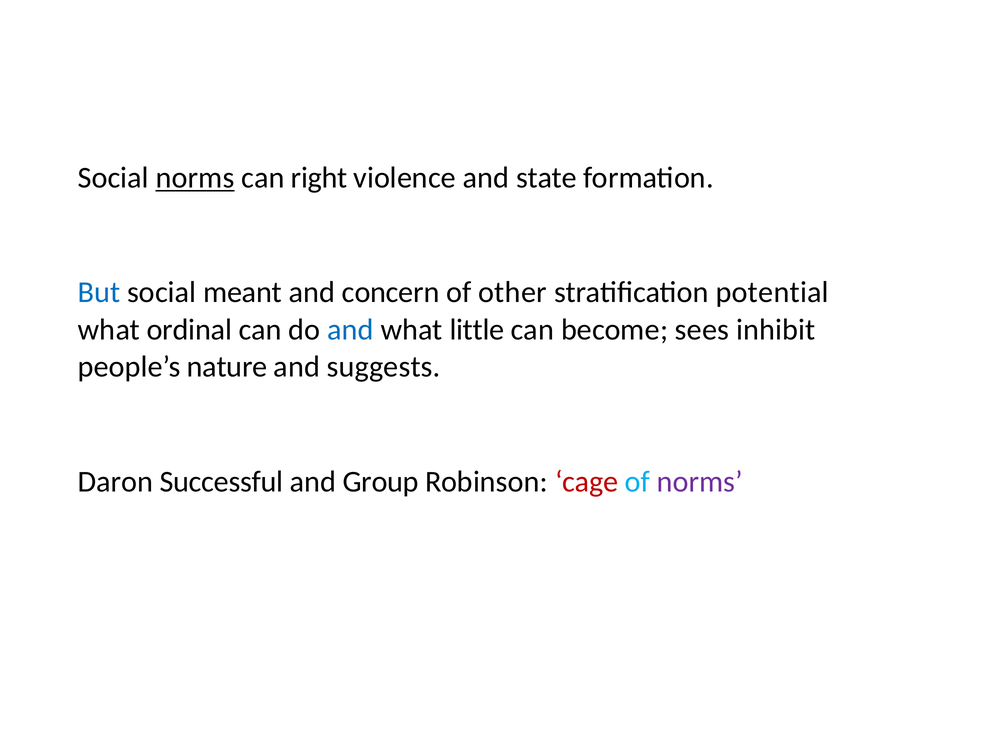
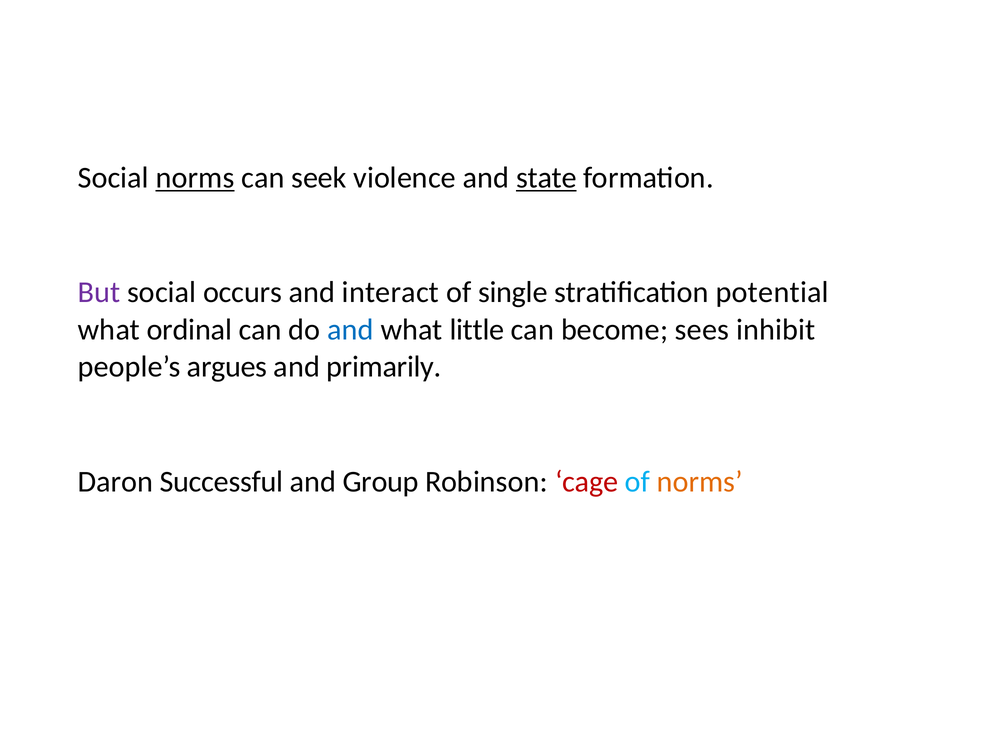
right: right -> seek
state underline: none -> present
But colour: blue -> purple
meant: meant -> occurs
concern: concern -> interact
other: other -> single
nature: nature -> argues
suggests: suggests -> primarily
norms at (700, 482) colour: purple -> orange
